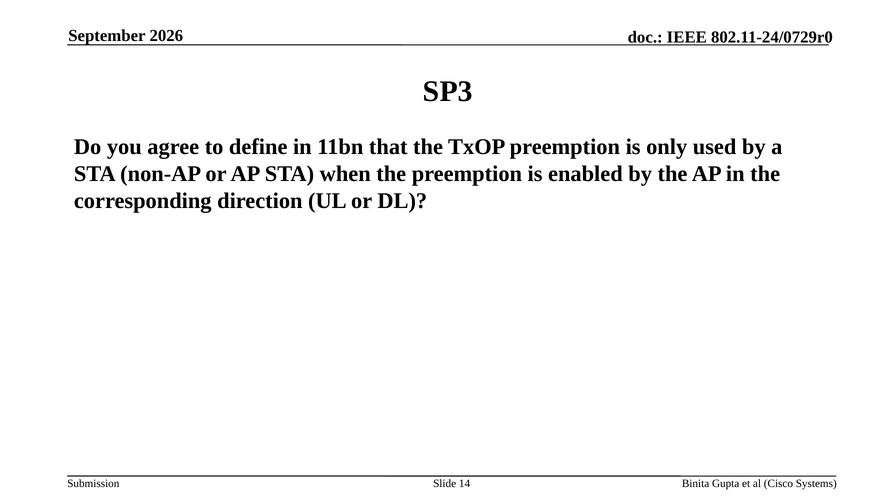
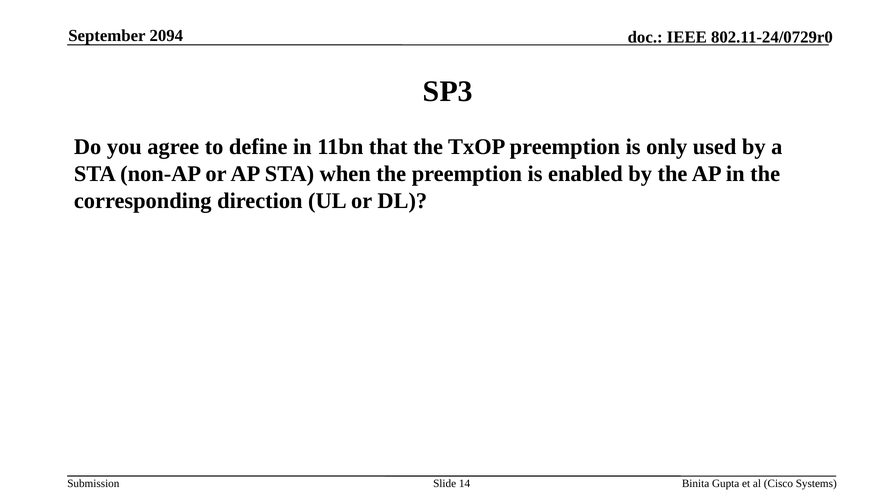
2026: 2026 -> 2094
